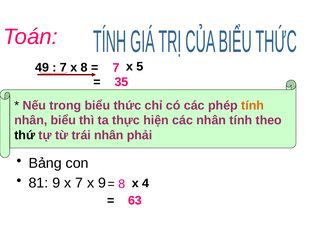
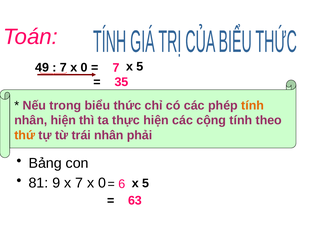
8 at (84, 67): 8 -> 0
nhân biểu: biểu -> hiện
các nhân: nhân -> cộng
thứ colour: black -> orange
x 7 x 9: 9 -> 0
4 at (146, 183): 4 -> 5
8 at (122, 184): 8 -> 6
